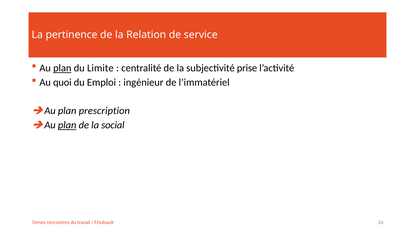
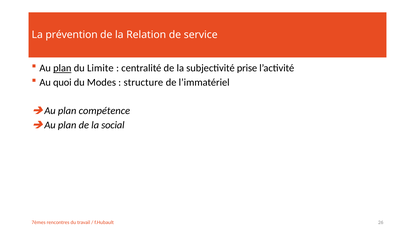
pertinence: pertinence -> prévention
Emploi: Emploi -> Modes
ingénieur: ingénieur -> structure
prescription: prescription -> compétence
plan at (67, 125) underline: present -> none
